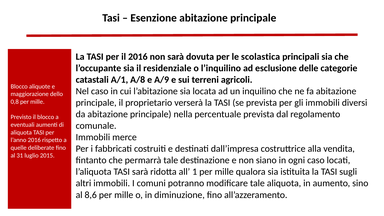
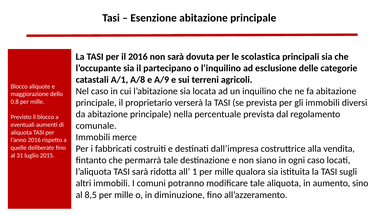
residenziale: residenziale -> partecipano
8,6: 8,6 -> 8,5
